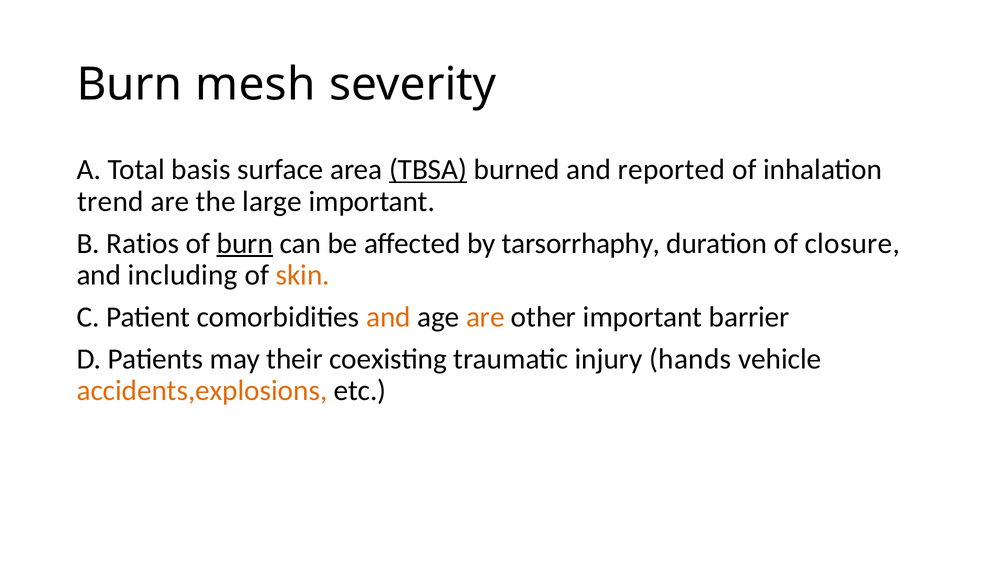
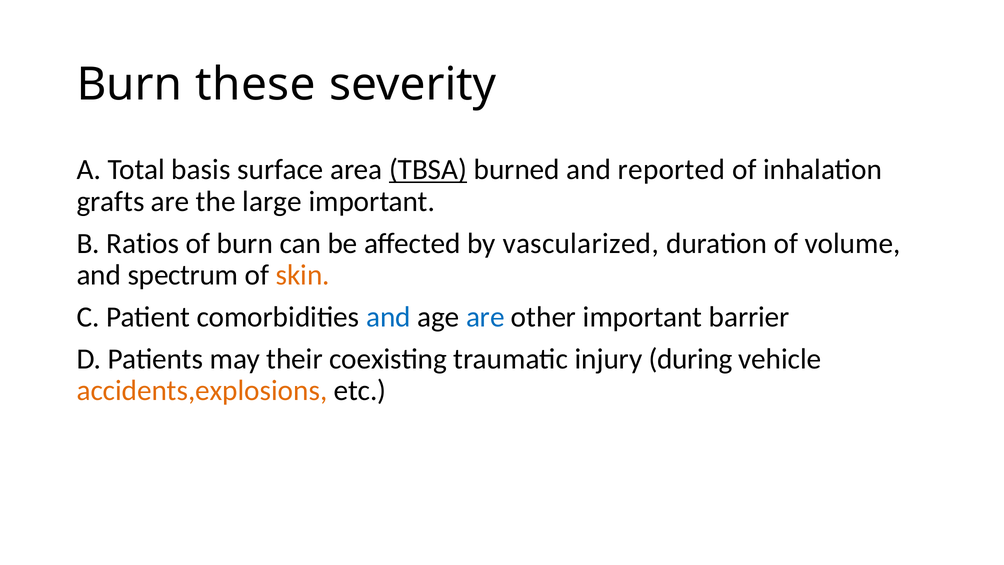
mesh: mesh -> these
trend: trend -> grafts
burn at (245, 243) underline: present -> none
tarsorrhaphy: tarsorrhaphy -> vascularized
closure: closure -> volume
including: including -> spectrum
and at (388, 317) colour: orange -> blue
are at (485, 317) colour: orange -> blue
hands: hands -> during
